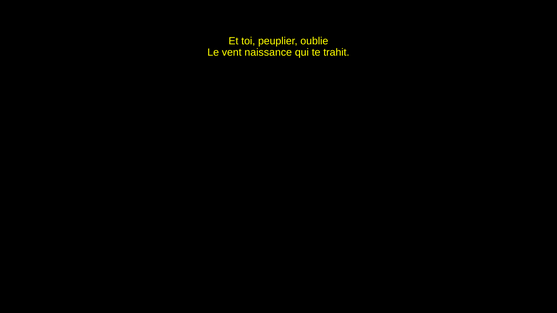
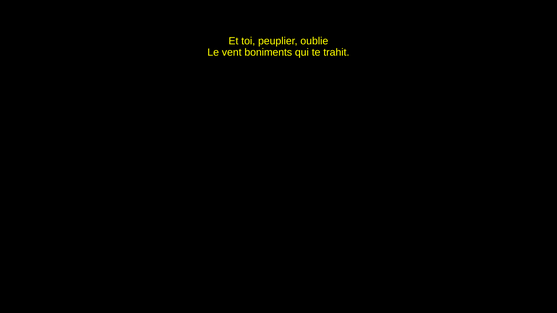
naissance: naissance -> boniments
